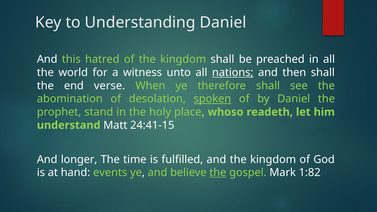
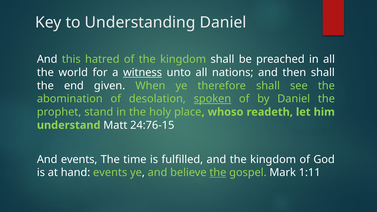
witness underline: none -> present
nations underline: present -> none
verse: verse -> given
24:41-15: 24:41-15 -> 24:76-15
And longer: longer -> events
1:82: 1:82 -> 1:11
